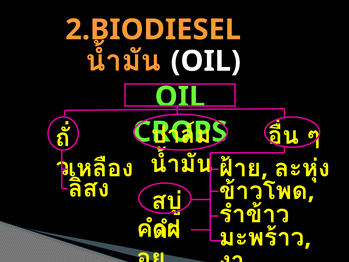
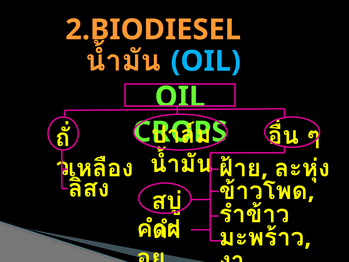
OIL at (206, 61) colour: white -> light blue
